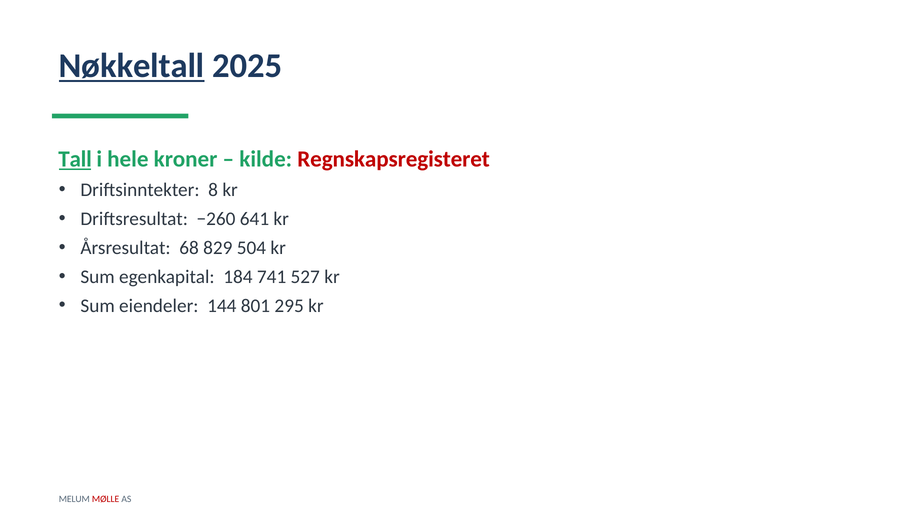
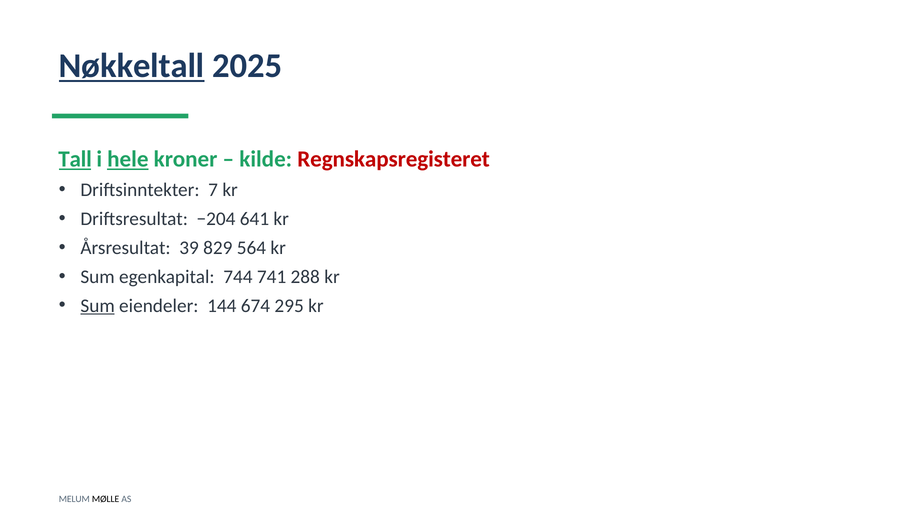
hele underline: none -> present
8: 8 -> 7
−260: −260 -> −204
68: 68 -> 39
504: 504 -> 564
184: 184 -> 744
527: 527 -> 288
Sum at (98, 306) underline: none -> present
801: 801 -> 674
MØLLE colour: red -> black
